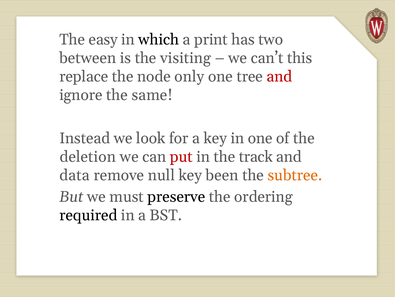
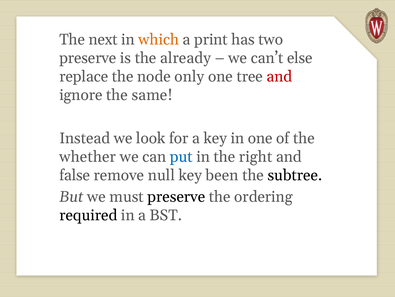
easy: easy -> next
which colour: black -> orange
between at (88, 58): between -> preserve
visiting: visiting -> already
this: this -> else
deletion: deletion -> whether
put colour: red -> blue
track: track -> right
data: data -> false
subtree colour: orange -> black
